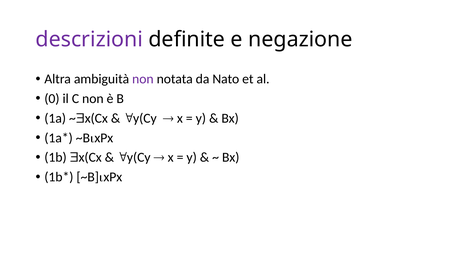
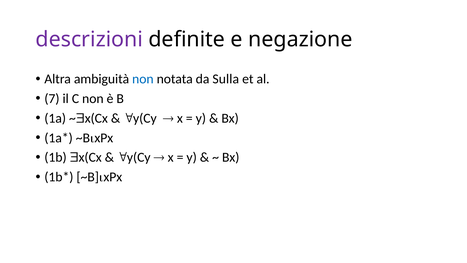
non at (143, 79) colour: purple -> blue
Nato: Nato -> Sulla
0: 0 -> 7
